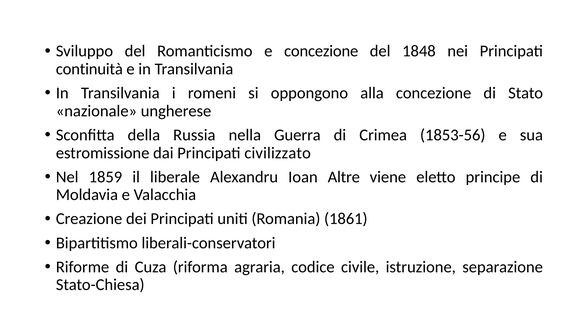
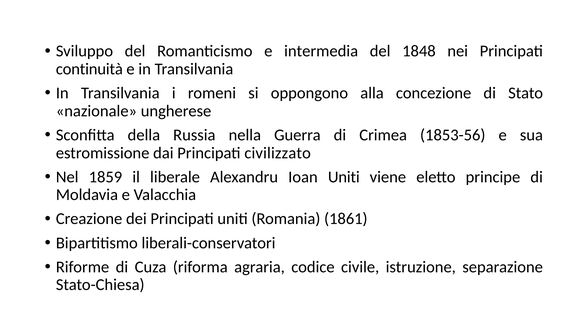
e concezione: concezione -> intermedia
Ioan Altre: Altre -> Uniti
